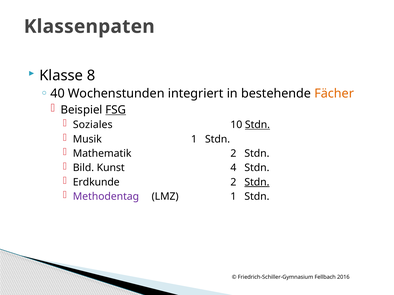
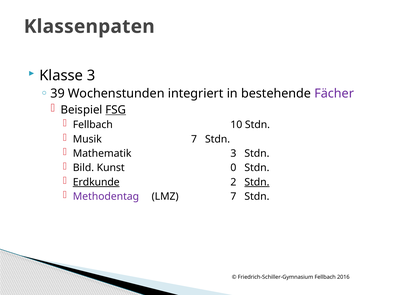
Klasse 8: 8 -> 3
40: 40 -> 39
Fächer colour: orange -> purple
Soziales at (93, 125): Soziales -> Fellbach
Stdn at (257, 125) underline: present -> none
Musik 1: 1 -> 7
Mathematik 2: 2 -> 3
4: 4 -> 0
Erdkunde underline: none -> present
LMZ 1: 1 -> 7
